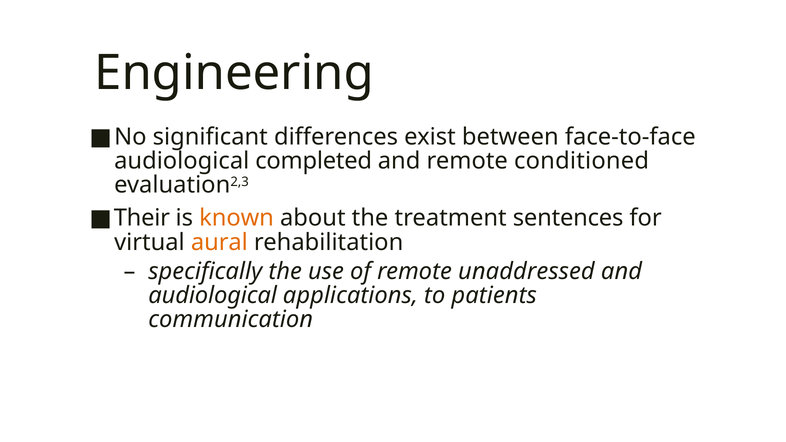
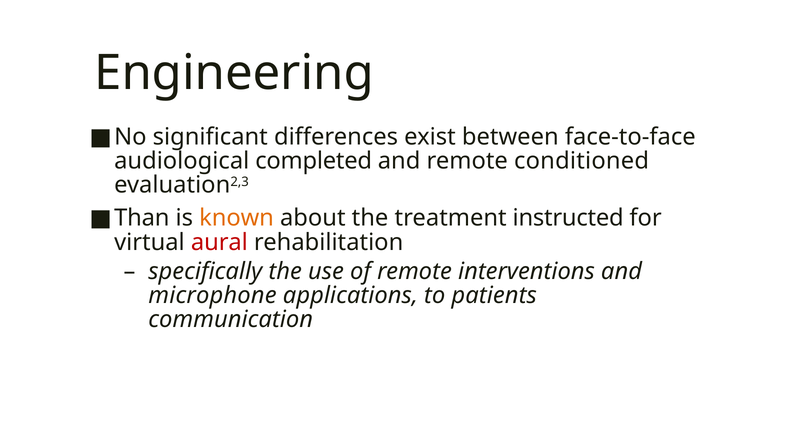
Their: Their -> Than
sentences: sentences -> instructed
aural colour: orange -> red
unaddressed: unaddressed -> interventions
audiological at (213, 296): audiological -> microphone
